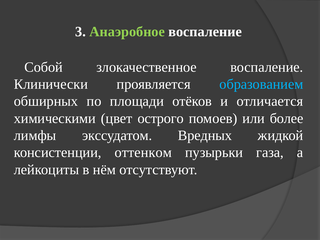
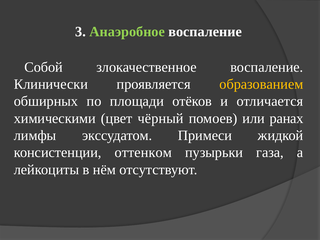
образованием colour: light blue -> yellow
острого: острого -> чёрный
более: более -> ранах
Вредных: Вредных -> Примеси
